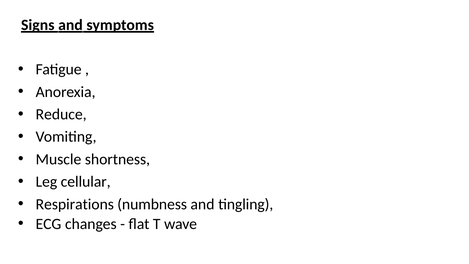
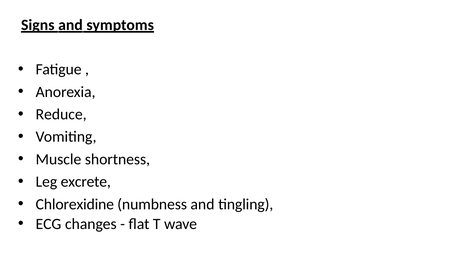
cellular: cellular -> excrete
Respirations: Respirations -> Chlorexidine
